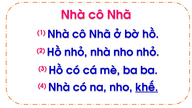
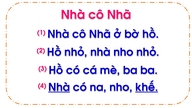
Nhà at (59, 87) underline: none -> present
